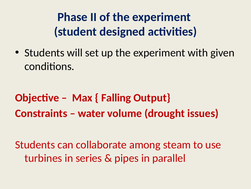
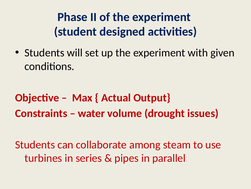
Falling: Falling -> Actual
